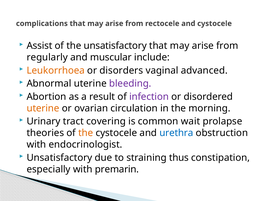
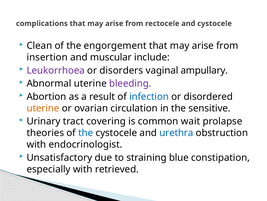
Assist: Assist -> Clean
the unsatisfactory: unsatisfactory -> engorgement
regularly: regularly -> insertion
Leukorrhoea colour: orange -> purple
advanced: advanced -> ampullary
infection colour: purple -> blue
morning: morning -> sensitive
the at (86, 132) colour: orange -> blue
thus: thus -> blue
premarin: premarin -> retrieved
